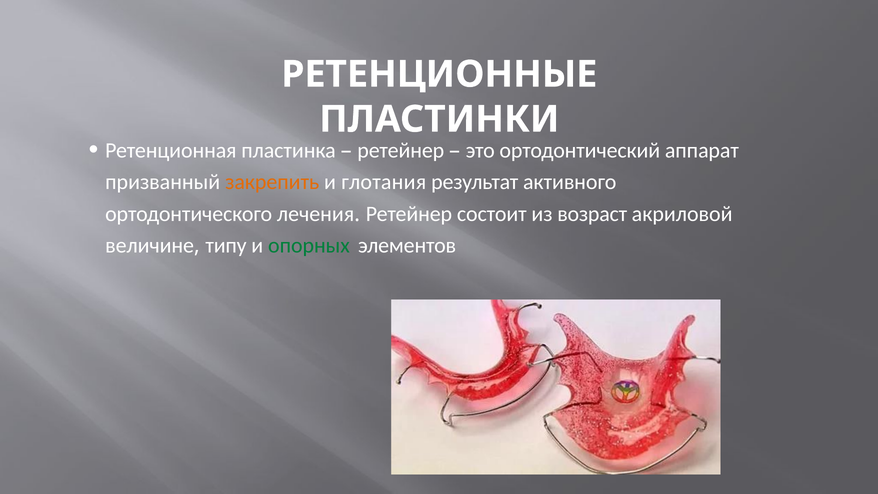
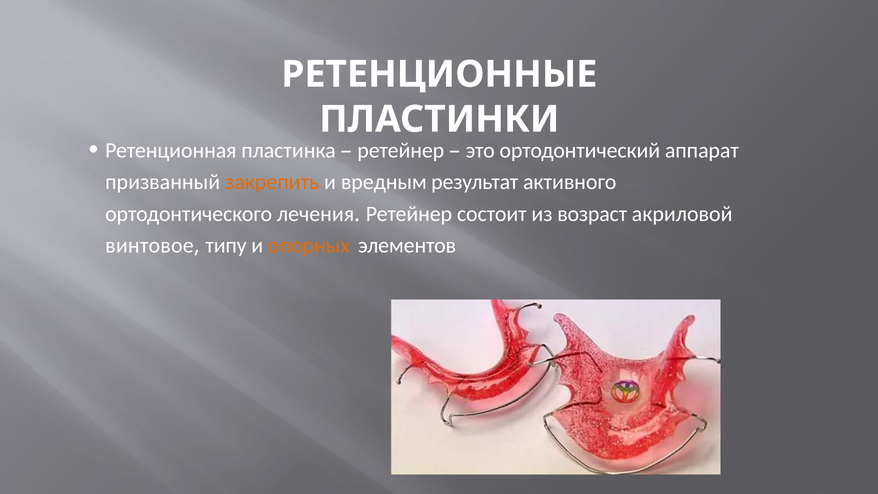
глотания: глотания -> вредным
величине: величине -> винтовое
опорных colour: green -> orange
